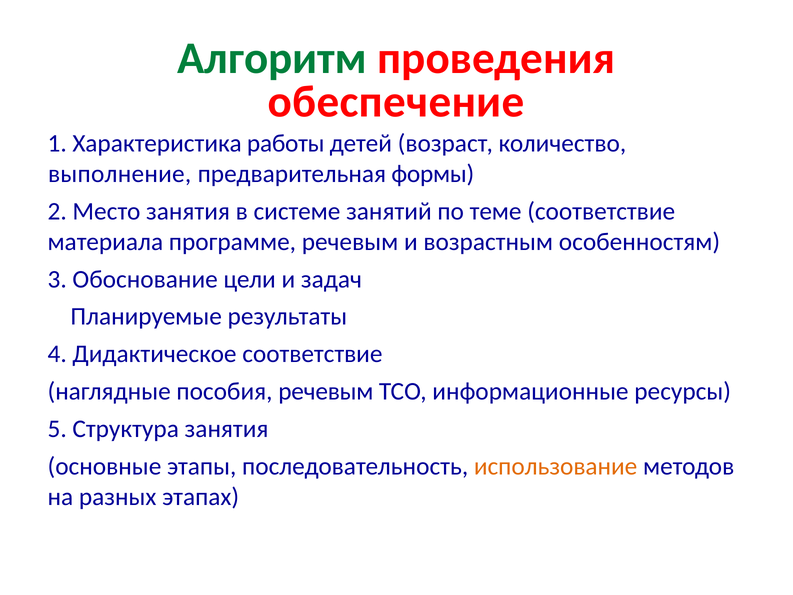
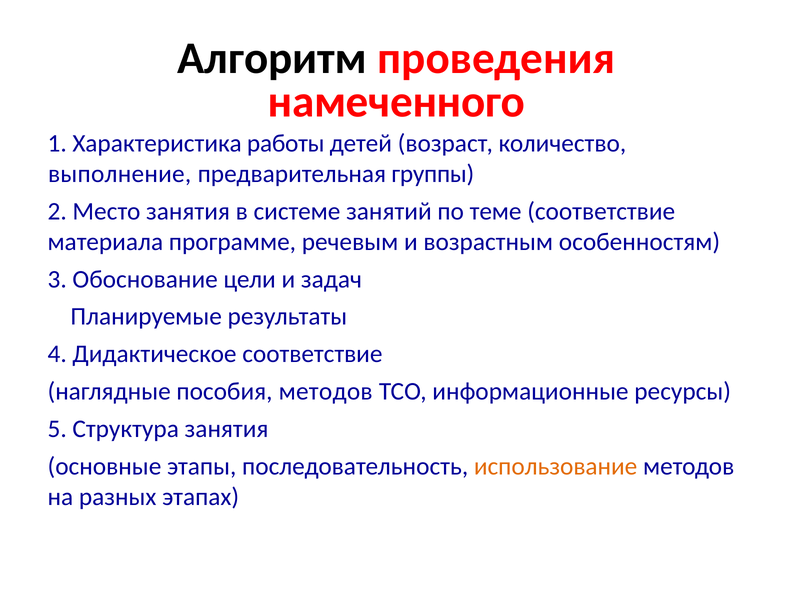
Алгоритм colour: green -> black
обеспечение: обеспечение -> намеченного
формы: формы -> группы
пособия речевым: речевым -> методов
